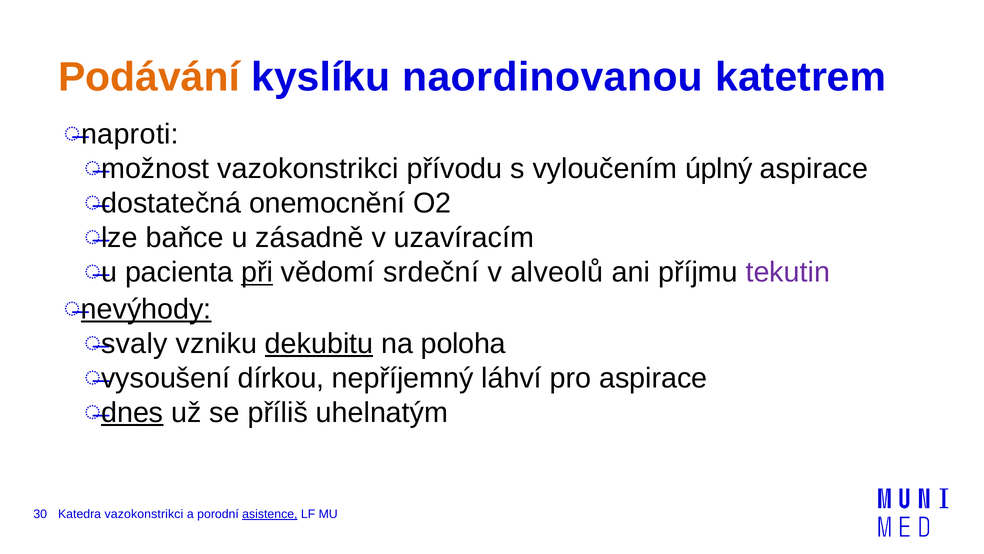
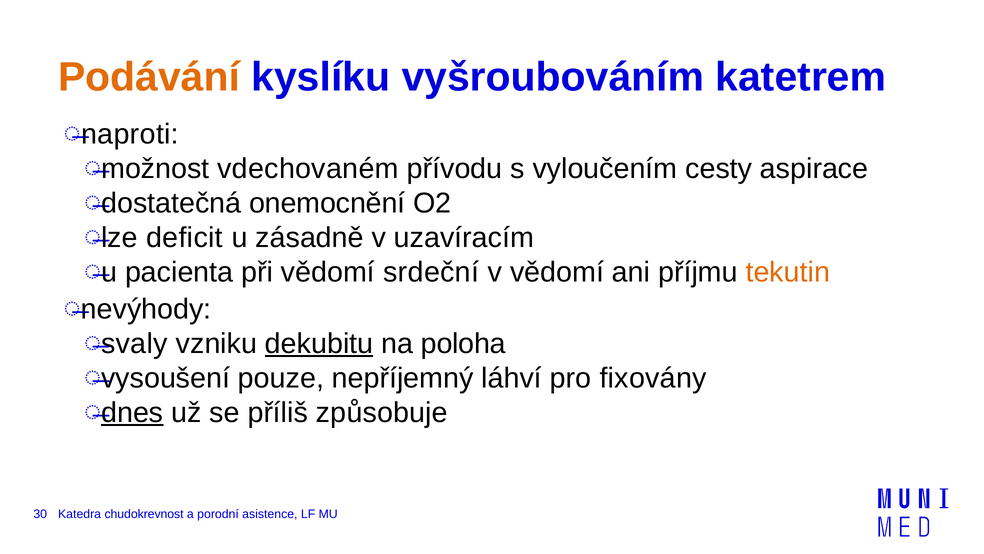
naordinovanou: naordinovanou -> vyšroubováním
možnost vazokonstrikci: vazokonstrikci -> vdechovaném
úplný: úplný -> cesty
baňce: baňce -> deficit
při underline: present -> none
v alveolů: alveolů -> vědomí
tekutin colour: purple -> orange
nevýhody underline: present -> none
dírkou: dírkou -> pouze
pro aspirace: aspirace -> fixovány
uhelnatým: uhelnatým -> způsobuje
Katedra vazokonstrikci: vazokonstrikci -> chudokrevnost
asistence underline: present -> none
